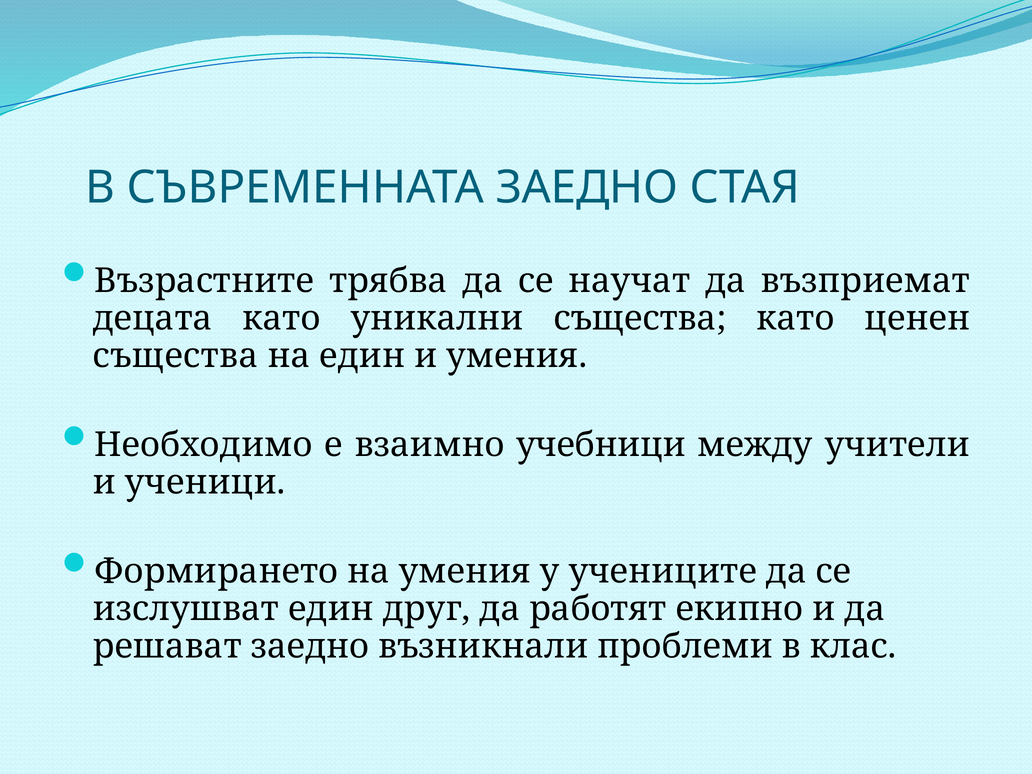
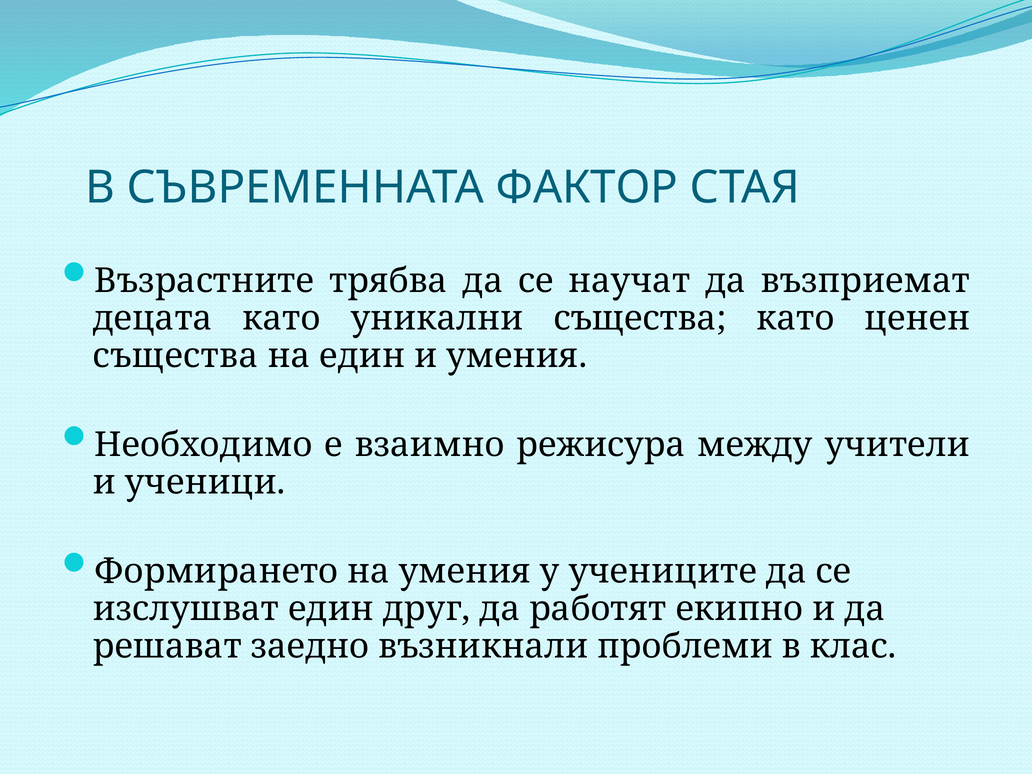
СЪВРЕМЕННАТА ЗАЕДНО: ЗАЕДНО -> ФАКТОР
учебници: учебници -> режисура
